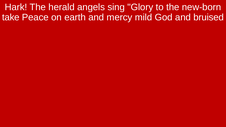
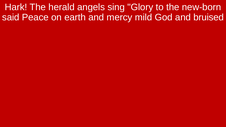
take: take -> said
